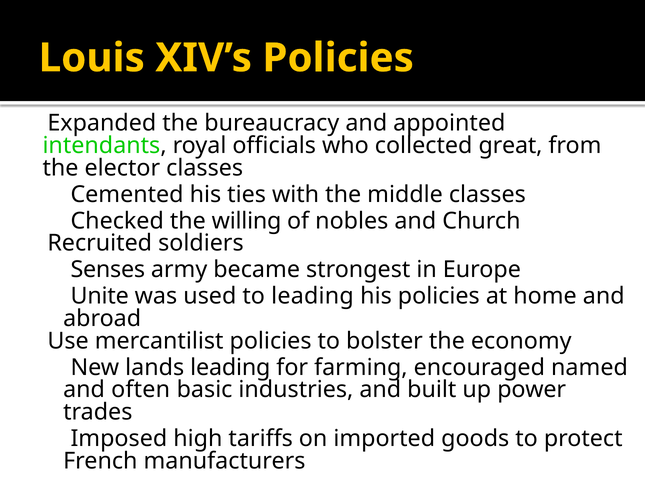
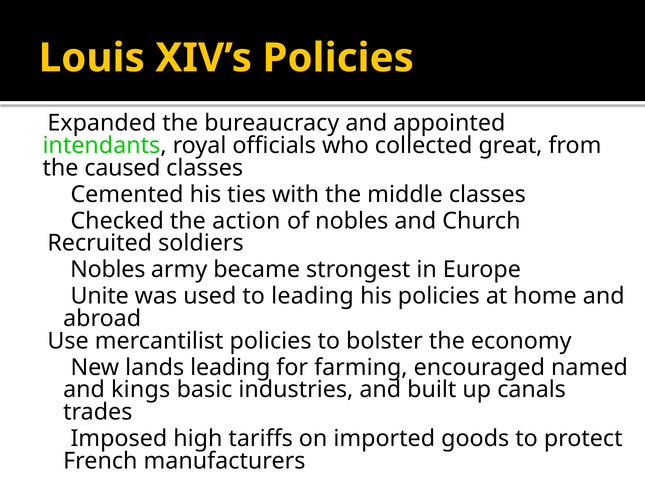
elector: elector -> caused
willing: willing -> action
Senses at (108, 270): Senses -> Nobles
often: often -> kings
power: power -> canals
